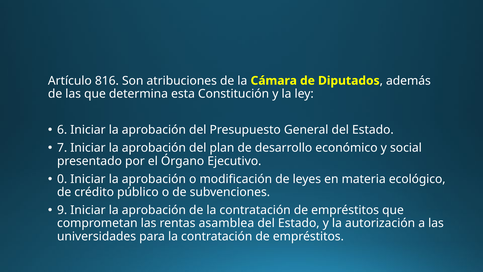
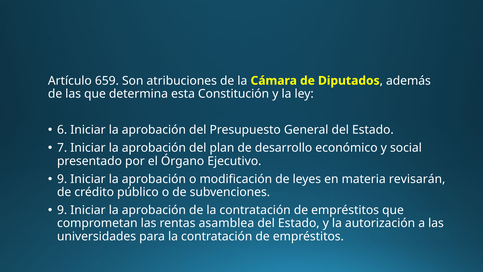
816: 816 -> 659
0 at (62, 179): 0 -> 9
ecológico: ecológico -> revisarán
